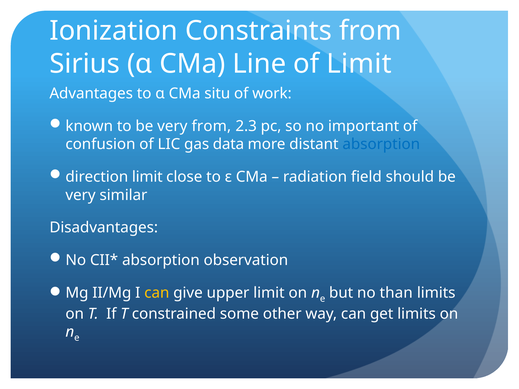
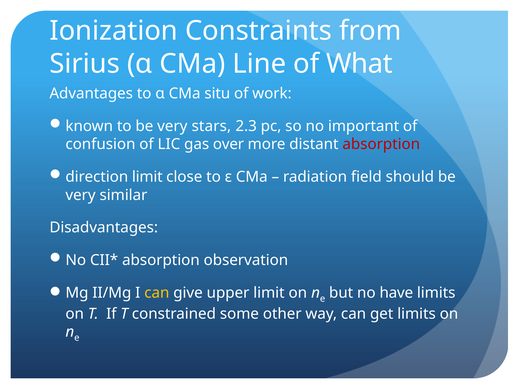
of Limit: Limit -> What
very from: from -> stars
data: data -> over
absorption at (381, 144) colour: blue -> red
than: than -> have
